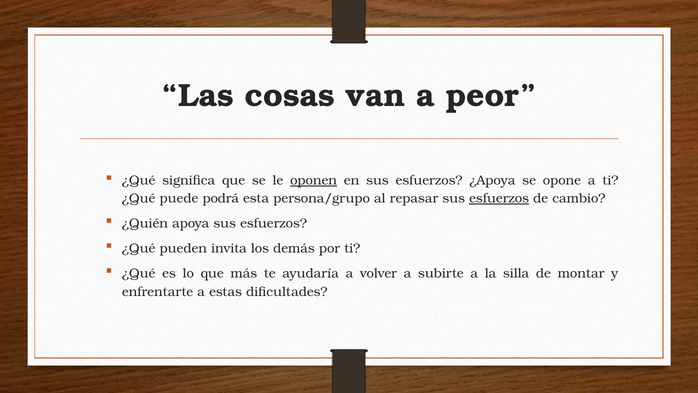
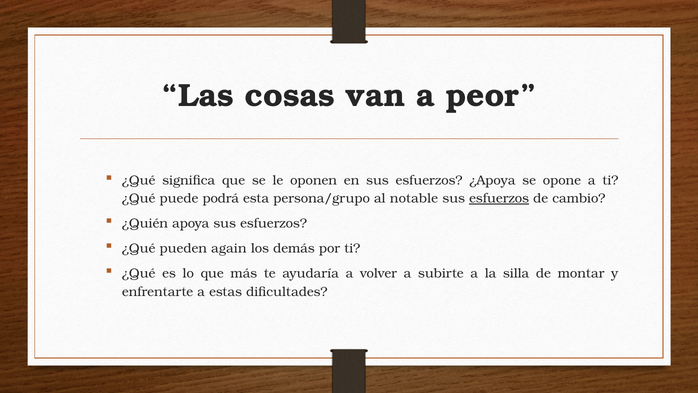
oponen underline: present -> none
repasar: repasar -> notable
invita: invita -> again
